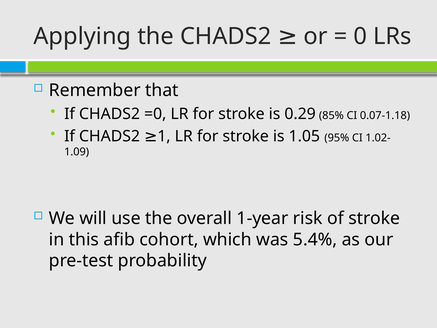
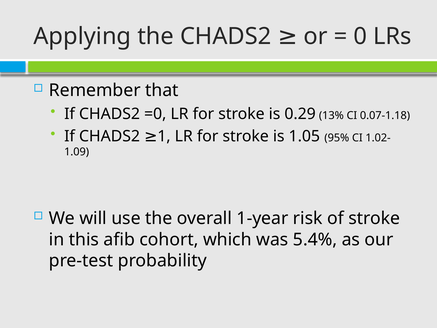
85%: 85% -> 13%
